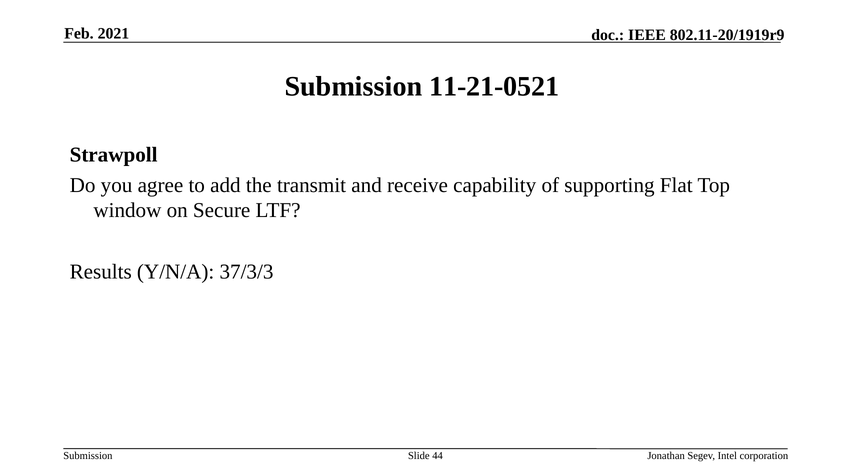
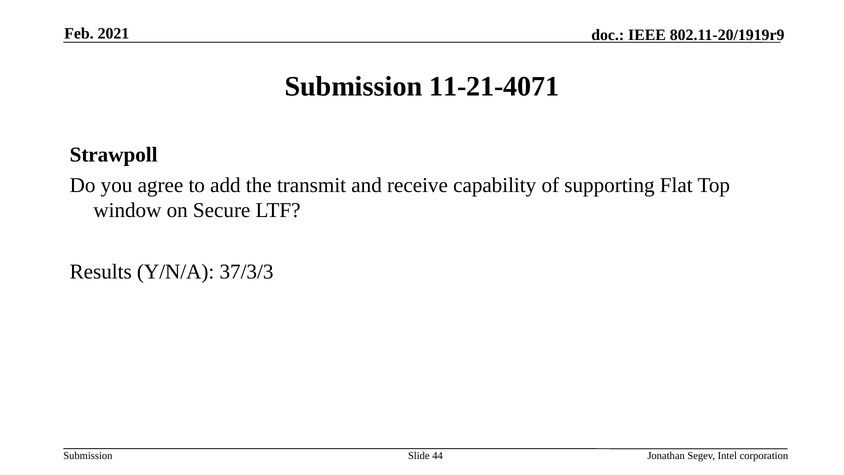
11-21-0521: 11-21-0521 -> 11-21-4071
